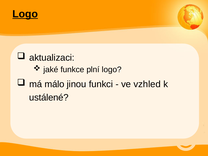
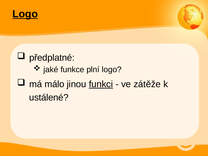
aktualizaci: aktualizaci -> předplatné
funkci underline: none -> present
vzhled: vzhled -> zátěže
